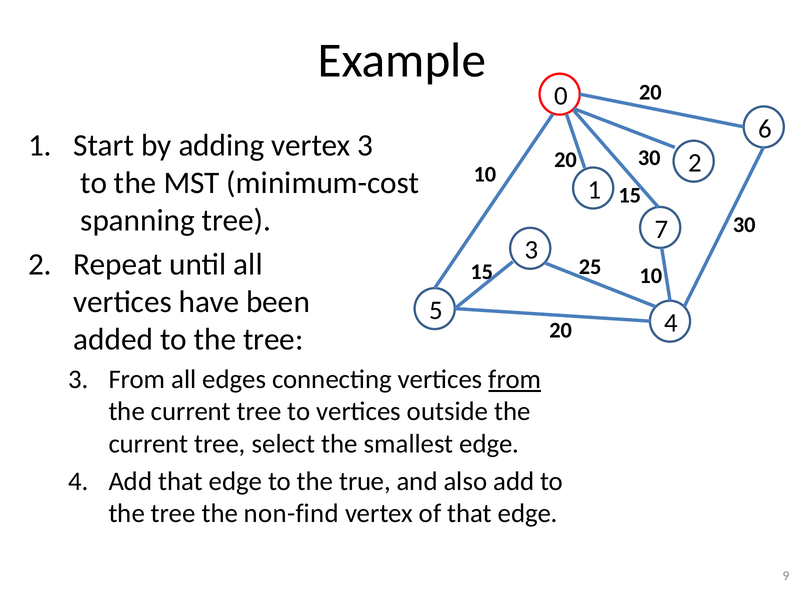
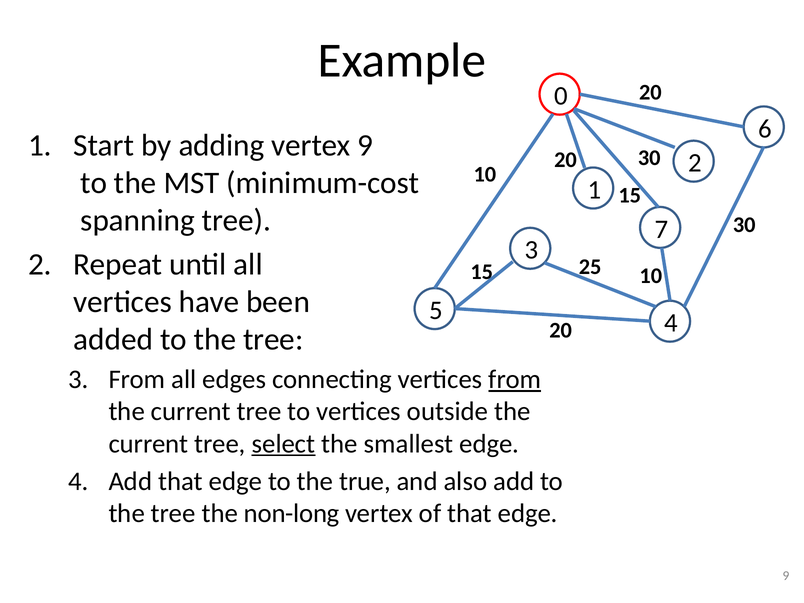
vertex 3: 3 -> 9
select underline: none -> present
non-find: non-find -> non-long
